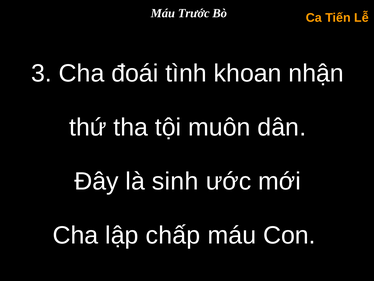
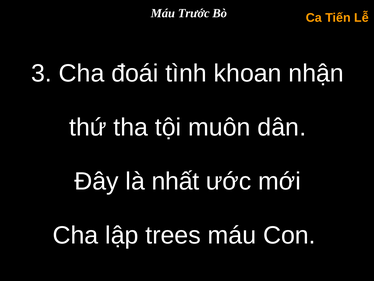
sinh: sinh -> nhất
chấp: chấp -> trees
